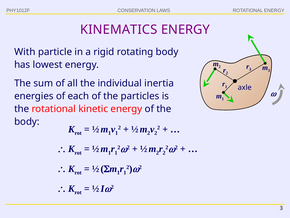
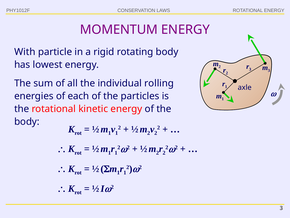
KINEMATICS: KINEMATICS -> MOMENTUM
inertia: inertia -> rolling
